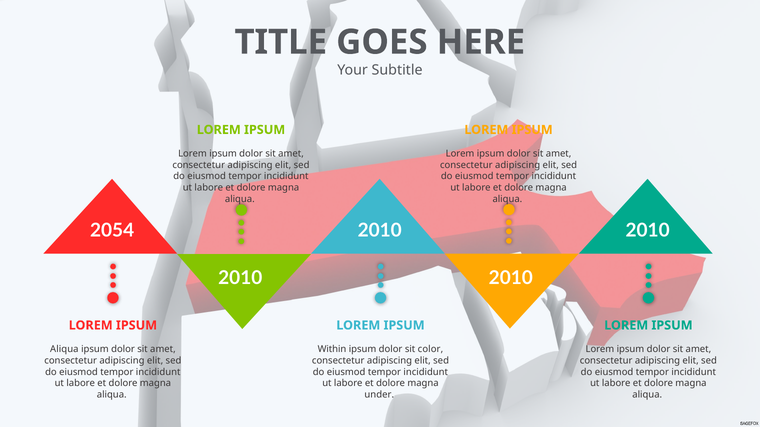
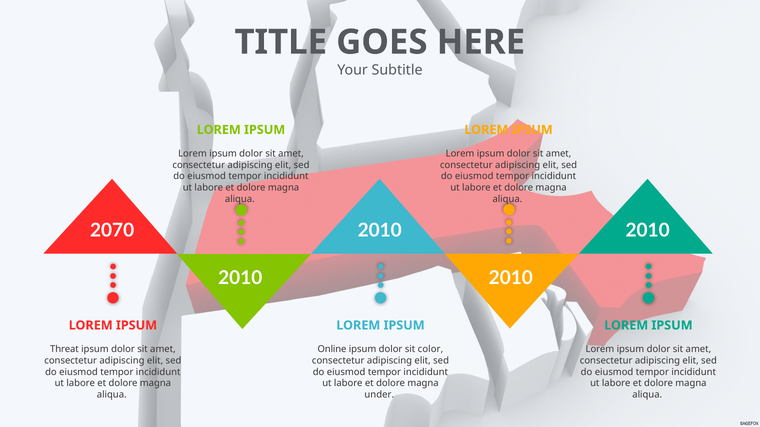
2054: 2054 -> 2070
Aliqua at (64, 350): Aliqua -> Threat
Within: Within -> Online
